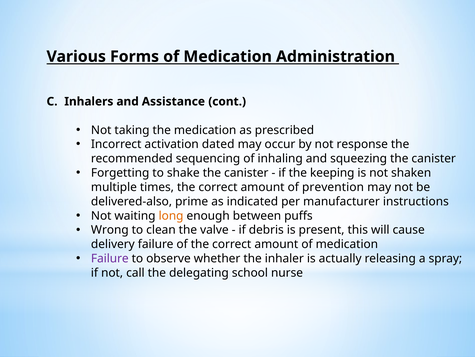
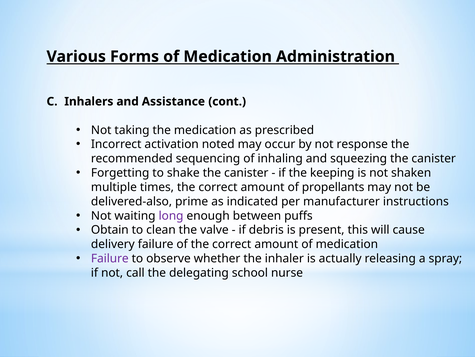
dated: dated -> noted
prevention: prevention -> propellants
long colour: orange -> purple
Wrong: Wrong -> Obtain
